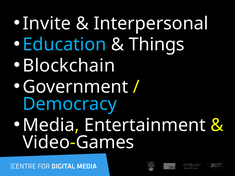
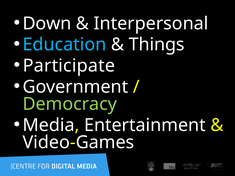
Invite: Invite -> Down
Blockchain: Blockchain -> Participate
Democracy colour: light blue -> light green
